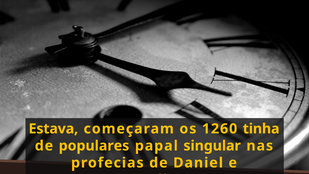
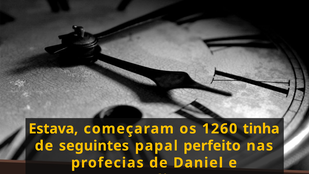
populares: populares -> seguintes
singular: singular -> perfeito
